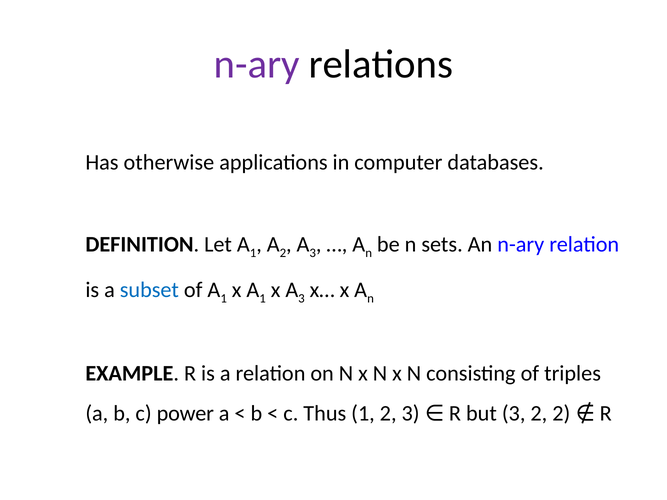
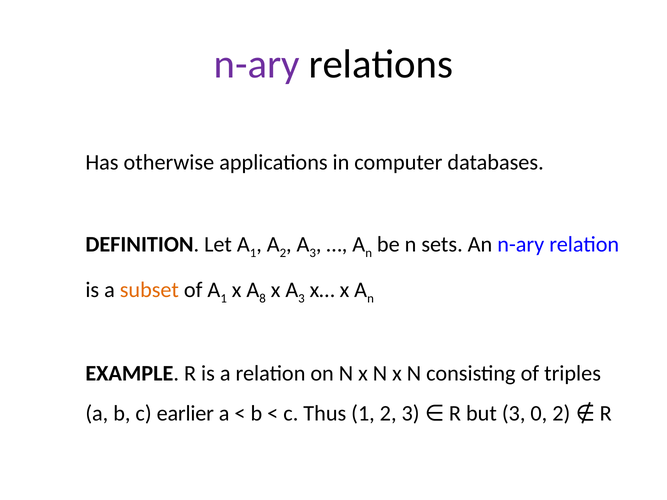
subset colour: blue -> orange
x A 1: 1 -> 8
power: power -> earlier
3 2: 2 -> 0
